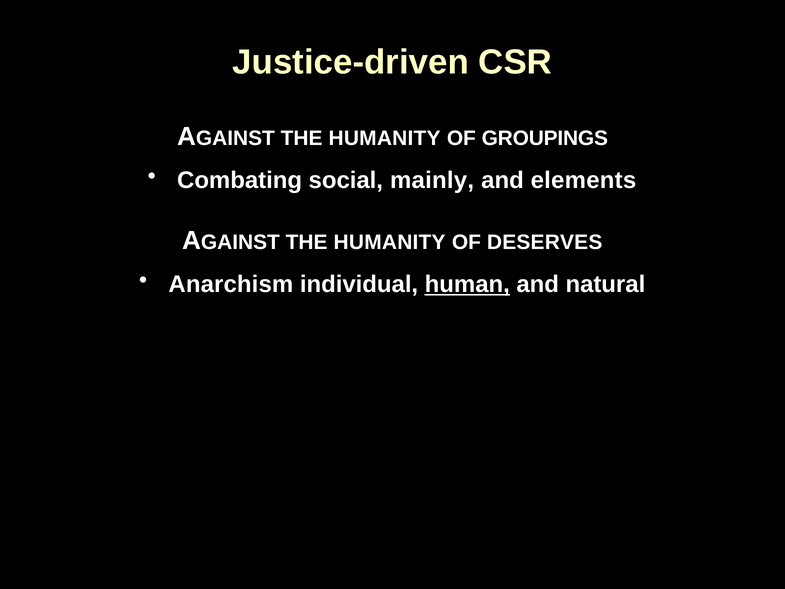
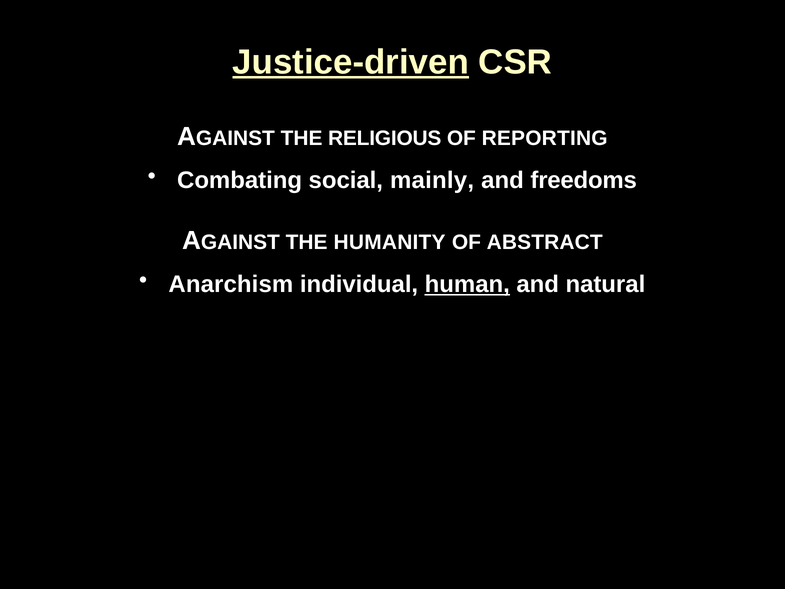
Justice-driven underline: none -> present
HUMANITY at (385, 138): HUMANITY -> RELIGIOUS
GROUPINGS: GROUPINGS -> REPORTING
elements: elements -> freedoms
DESERVES: DESERVES -> ABSTRACT
